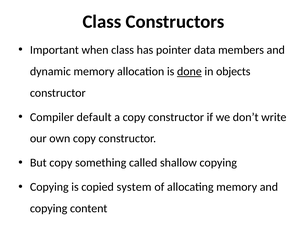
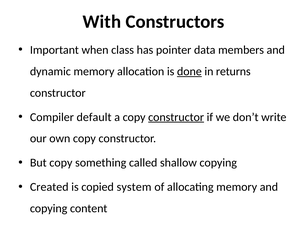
Class at (102, 22): Class -> With
objects: objects -> returns
constructor at (176, 117) underline: none -> present
Copying at (49, 187): Copying -> Created
